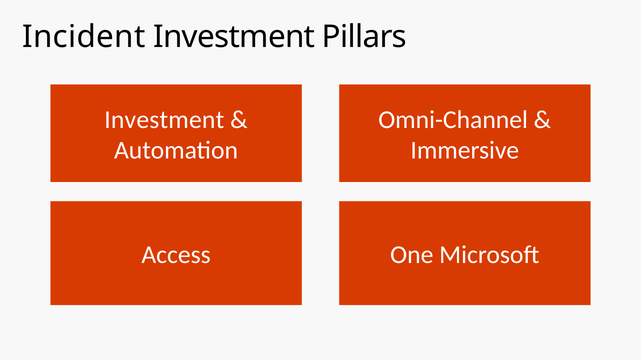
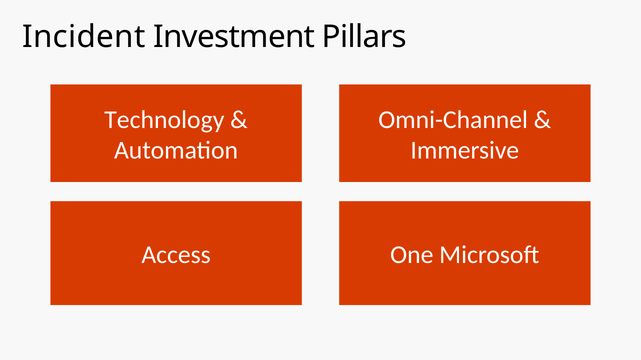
Investment at (164, 120): Investment -> Technology
